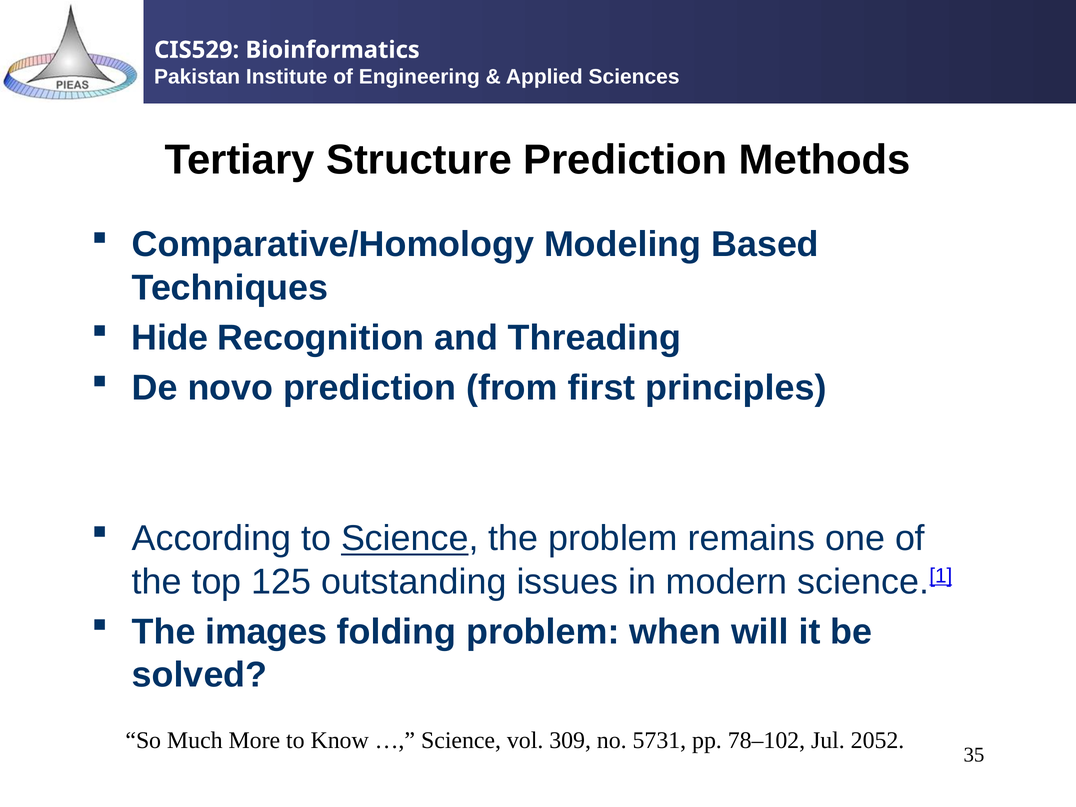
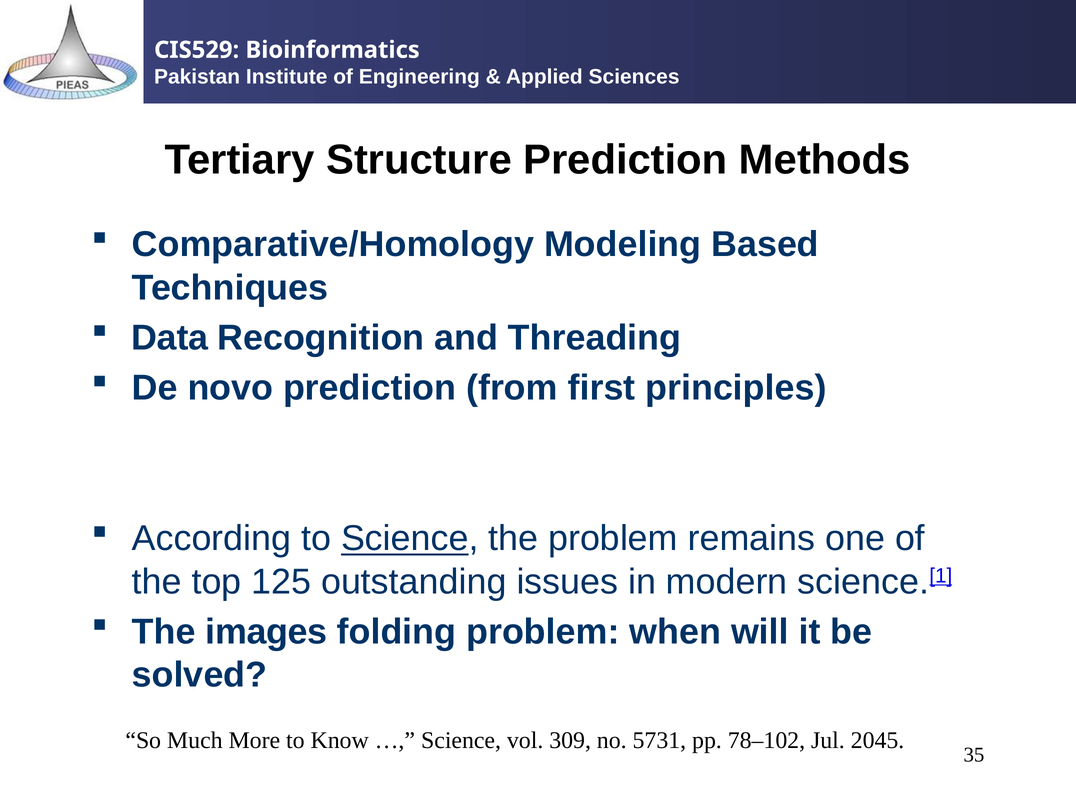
Hide: Hide -> Data
2052: 2052 -> 2045
